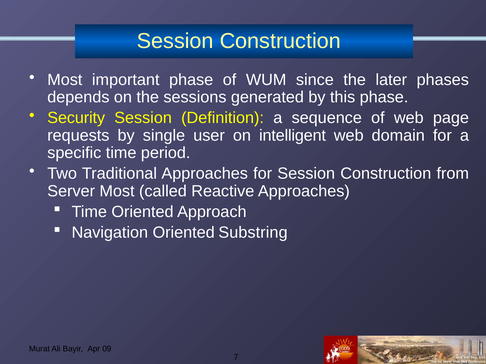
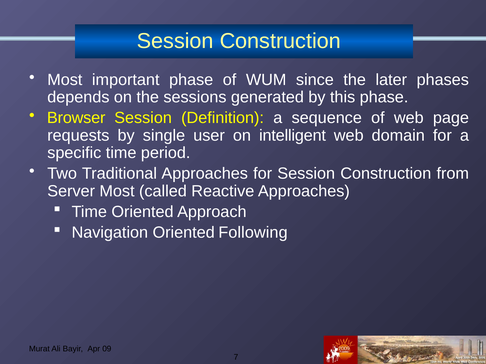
Security: Security -> Browser
Substring: Substring -> Following
